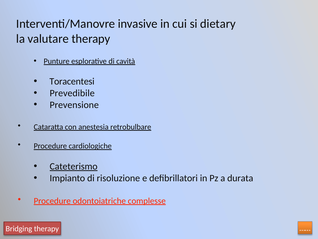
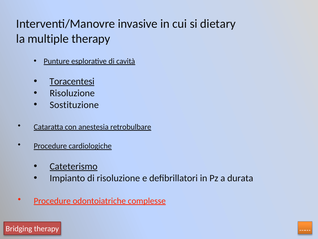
valutare: valutare -> multiple
Toracentesi underline: none -> present
Prevedibile at (72, 93): Prevedibile -> Risoluzione
Prevensione: Prevensione -> Sostituzione
